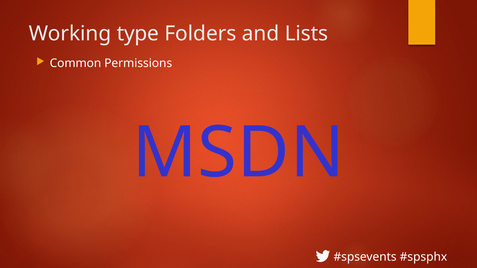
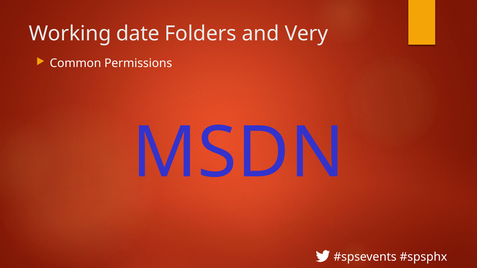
type: type -> date
Lists: Lists -> Very
